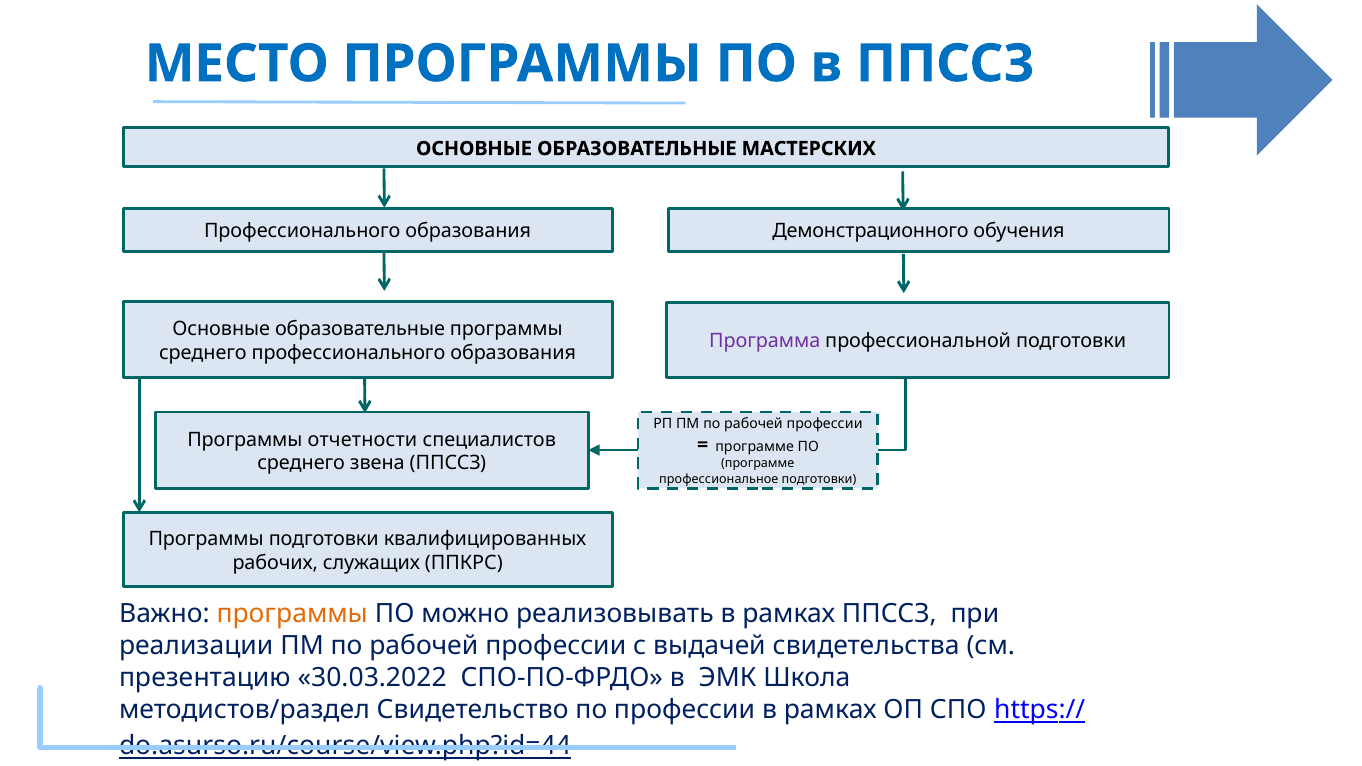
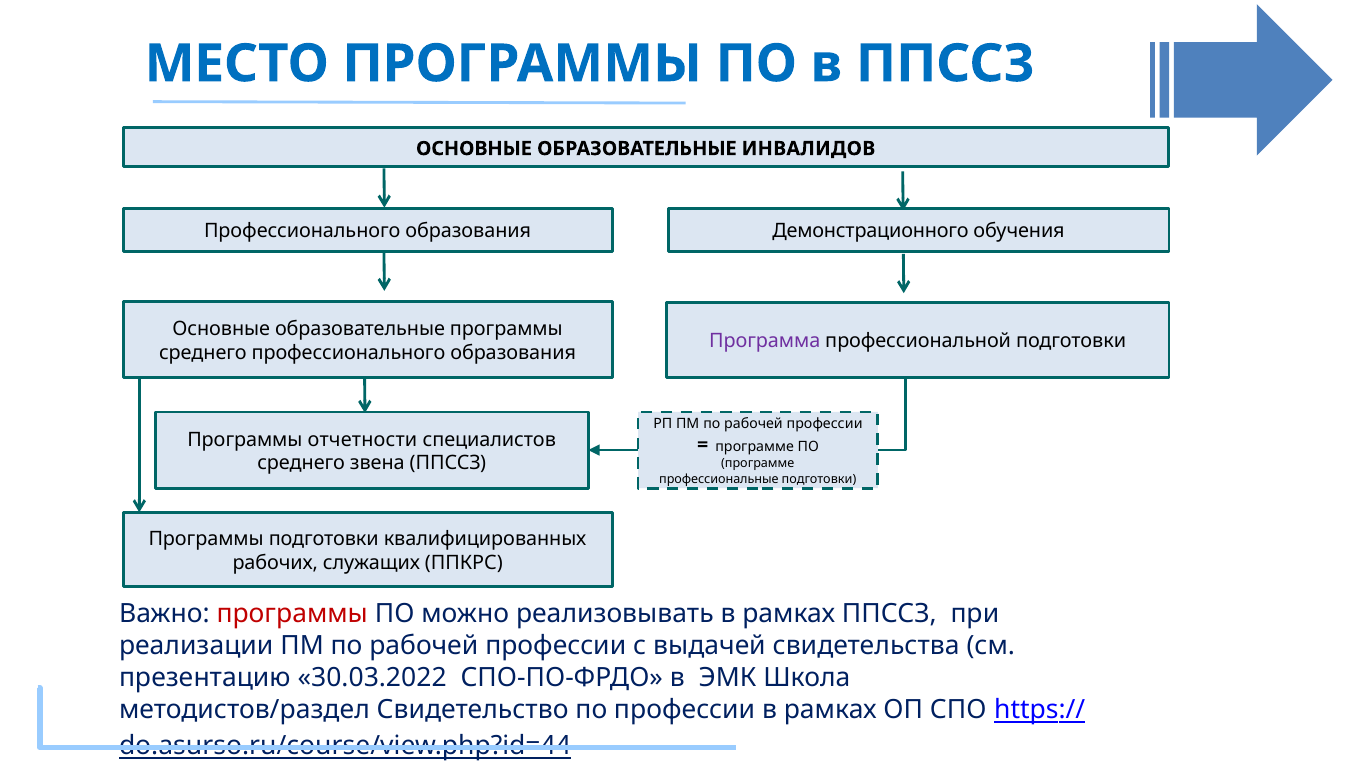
МАСТЕРСКИХ: МАСТЕРСКИХ -> ИНВАЛИДОВ
профессиональное: профессиональное -> профессиональные
программы at (292, 614) colour: orange -> red
